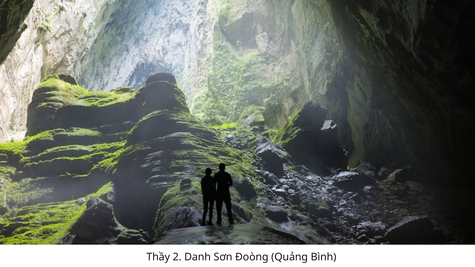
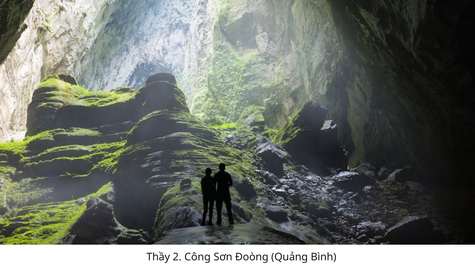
Danh: Danh -> Công
